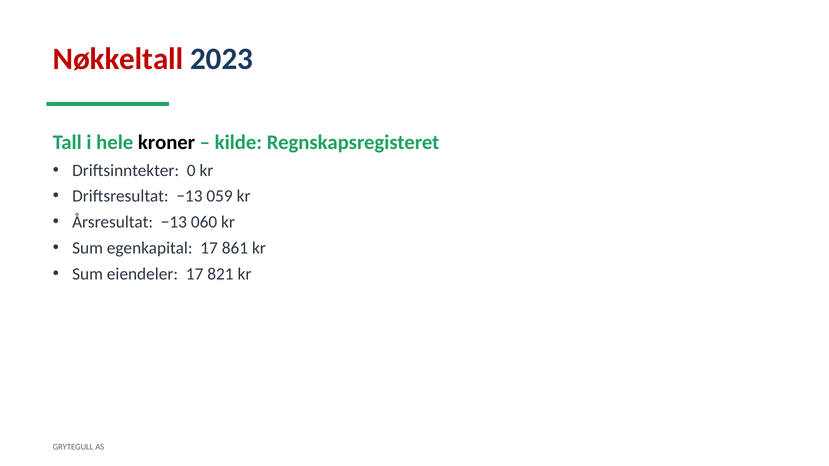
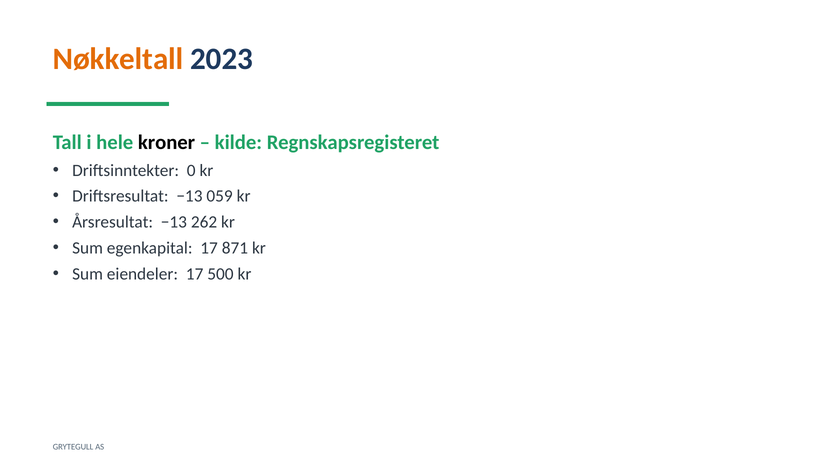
Nøkkeltall colour: red -> orange
060: 060 -> 262
861: 861 -> 871
821: 821 -> 500
